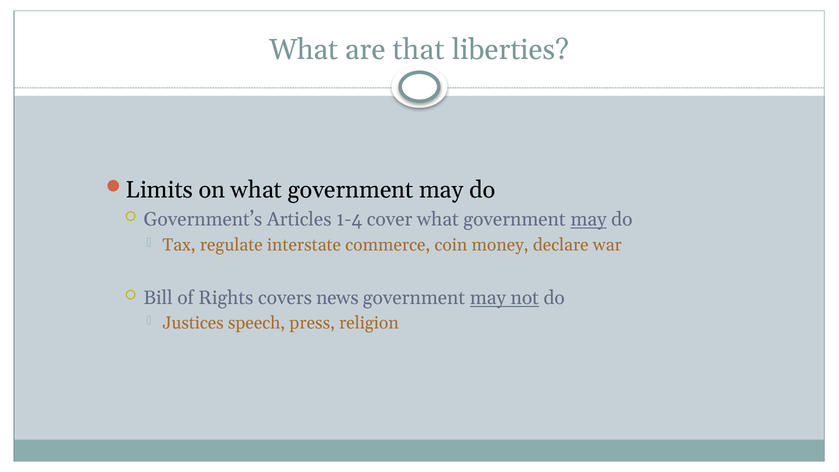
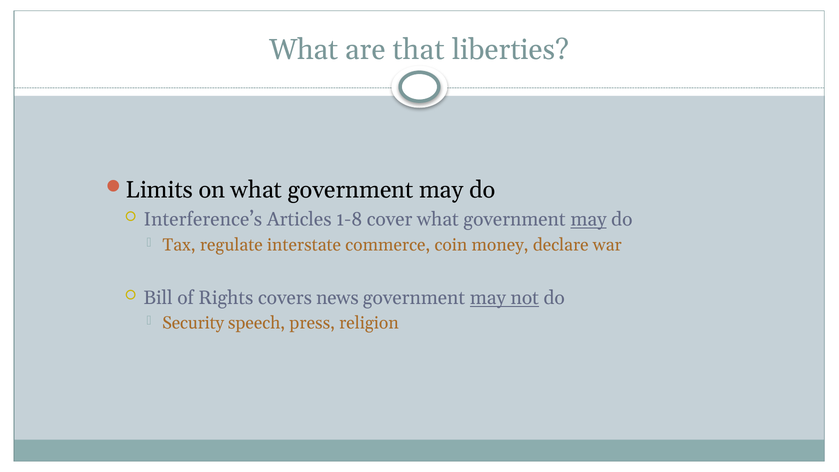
Government’s: Government’s -> Interference’s
1-4: 1-4 -> 1-8
Justices: Justices -> Security
